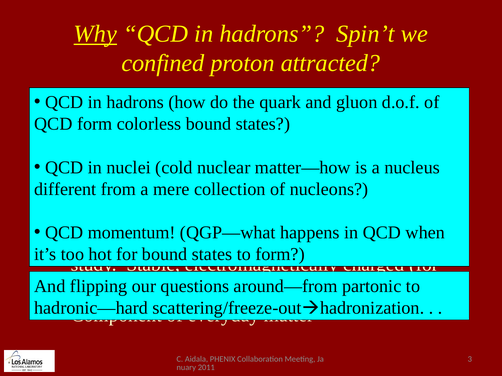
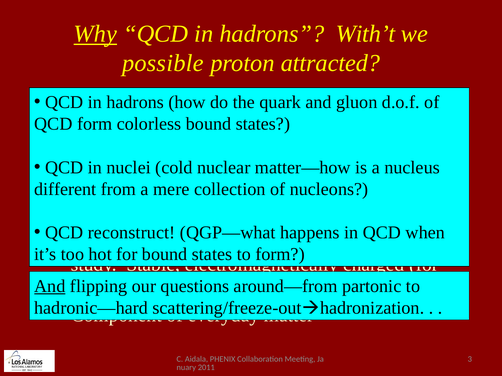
Spin’t: Spin’t -> With’t
confined at (163, 63): confined -> possible
momentum: momentum -> reconstruct
And at (50, 287) underline: none -> present
